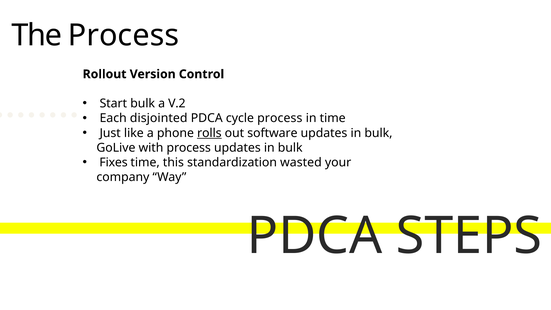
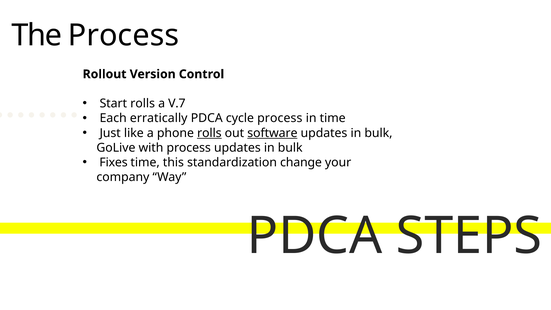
Start bulk: bulk -> rolls
V.2: V.2 -> V.7
disjointed: disjointed -> erratically
software underline: none -> present
wasted: wasted -> change
